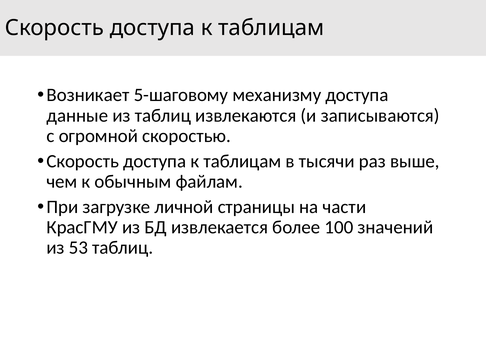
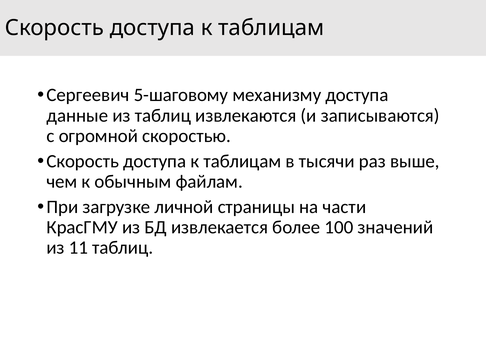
Возникает: Возникает -> Сергеевич
53: 53 -> 11
